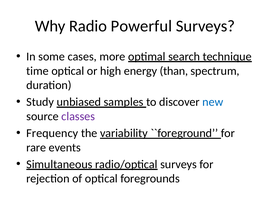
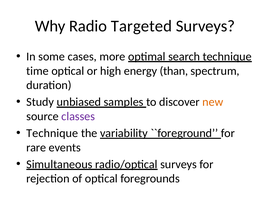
Powerful: Powerful -> Targeted
new colour: blue -> orange
Frequency at (52, 133): Frequency -> Technique
